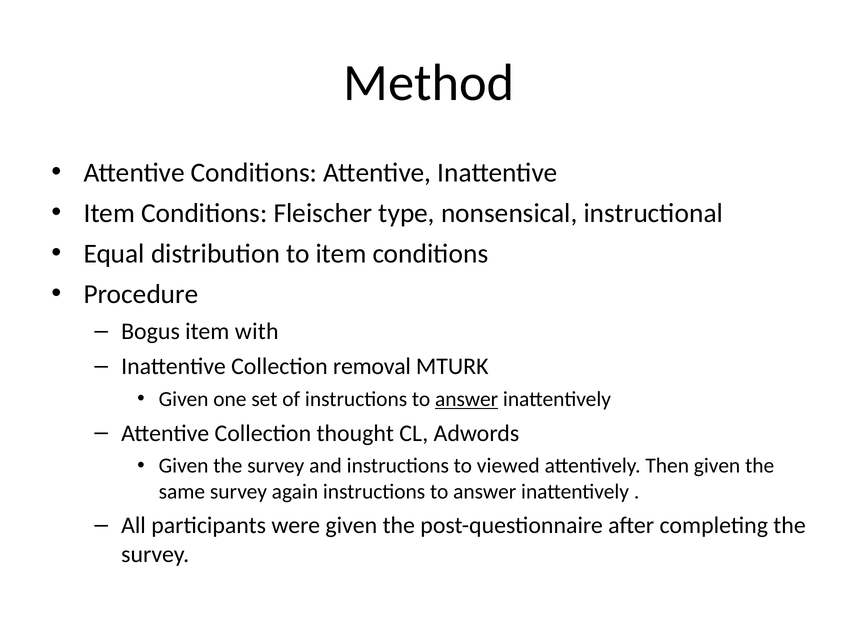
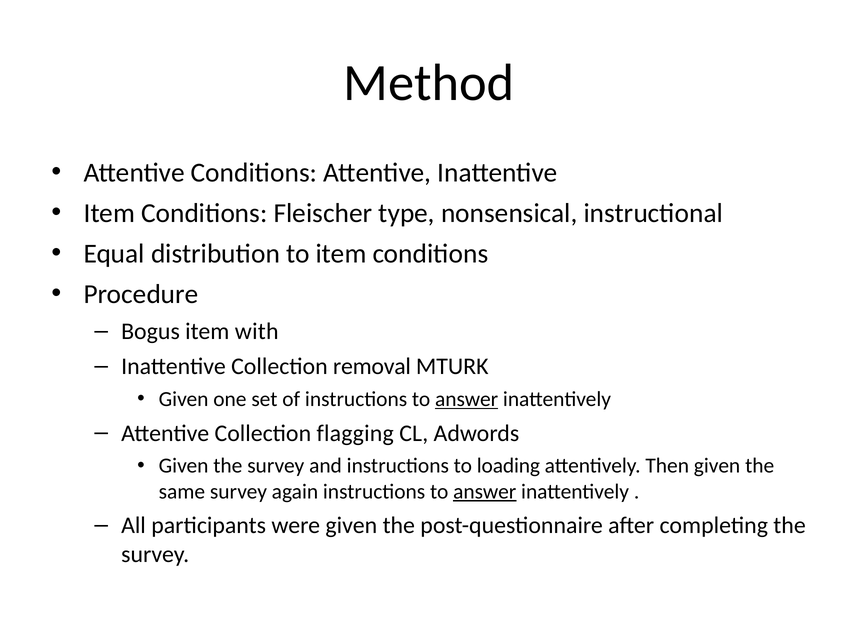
thought: thought -> flagging
viewed: viewed -> loading
answer at (485, 492) underline: none -> present
